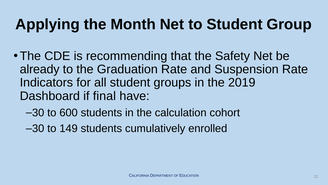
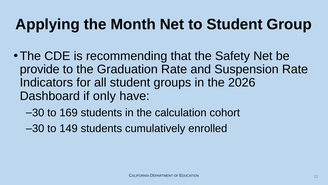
already: already -> provide
2019: 2019 -> 2026
final: final -> only
600: 600 -> 169
